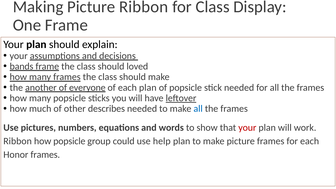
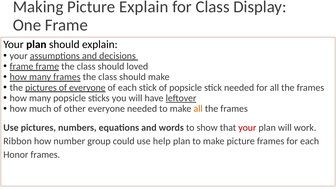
Picture Ribbon: Ribbon -> Explain
bands at (22, 66): bands -> frame
the another: another -> pictures
each plan: plan -> stick
other describes: describes -> everyone
all at (198, 109) colour: blue -> orange
how popsicle: popsicle -> number
